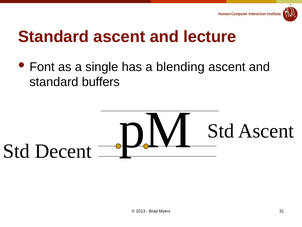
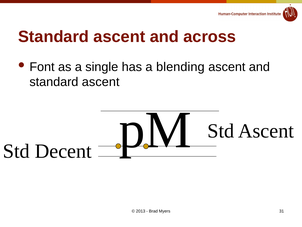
lecture: lecture -> across
buffers at (101, 82): buffers -> ascent
